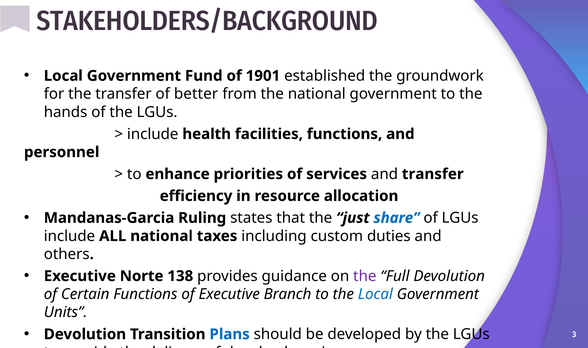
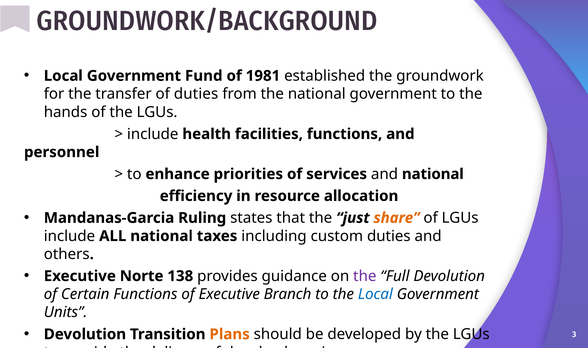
STAKEHOLDERS/BACKGROUND: STAKEHOLDERS/BACKGROUND -> GROUNDWORK/BACKGROUND
1901: 1901 -> 1981
of better: better -> duties
and transfer: transfer -> national
share colour: blue -> orange
Plans colour: blue -> orange
